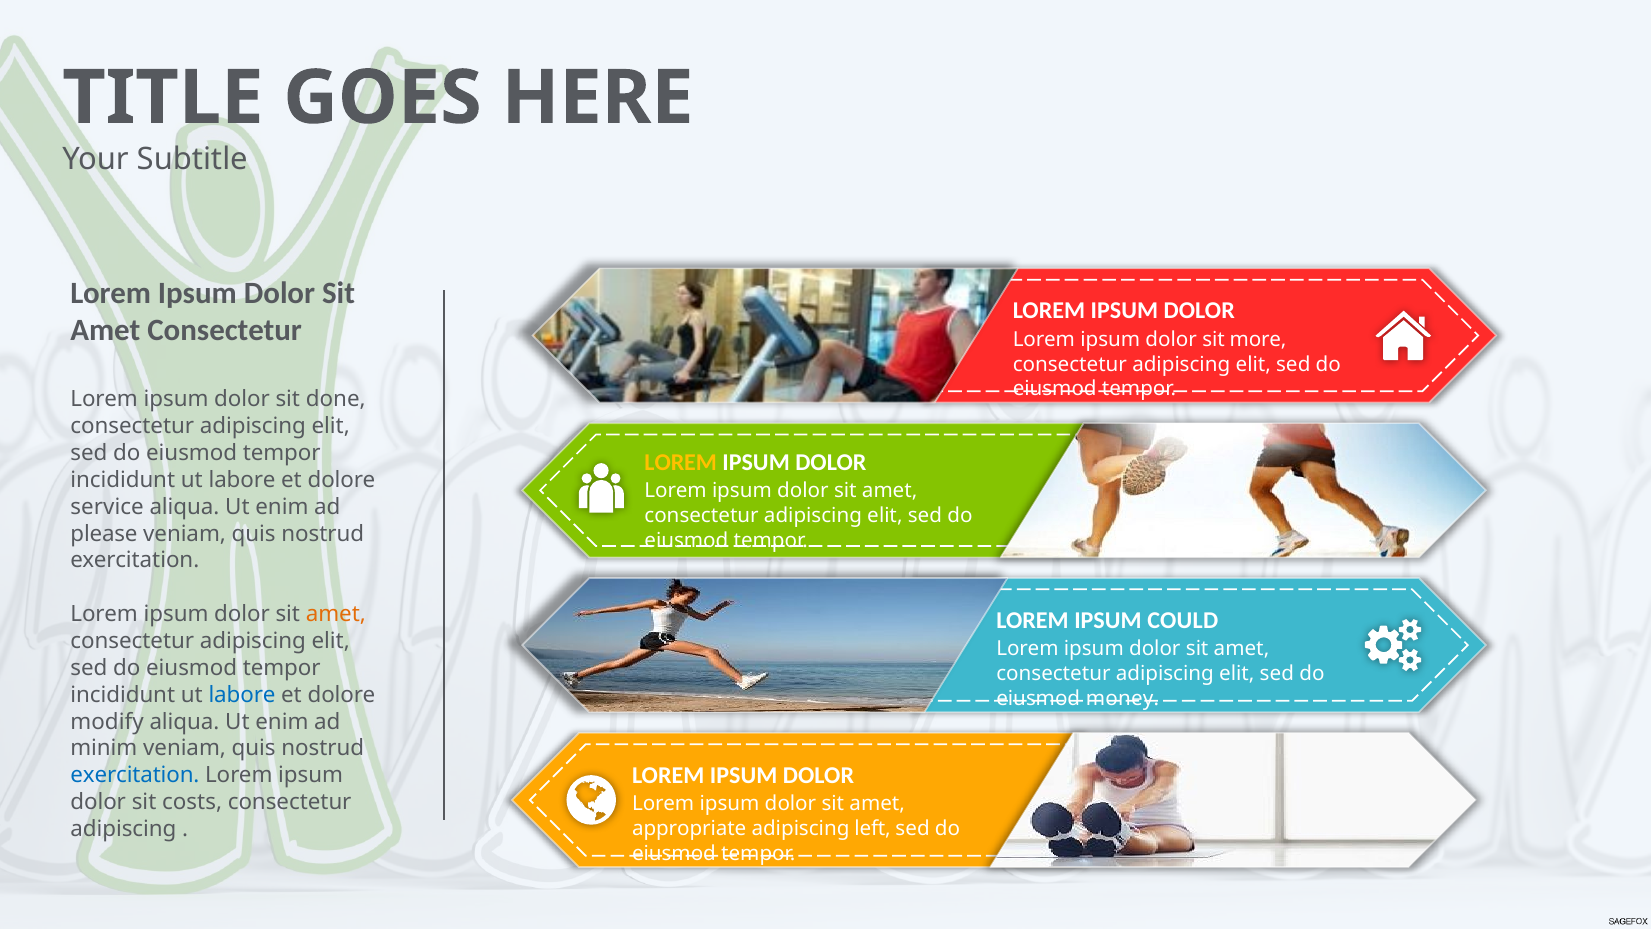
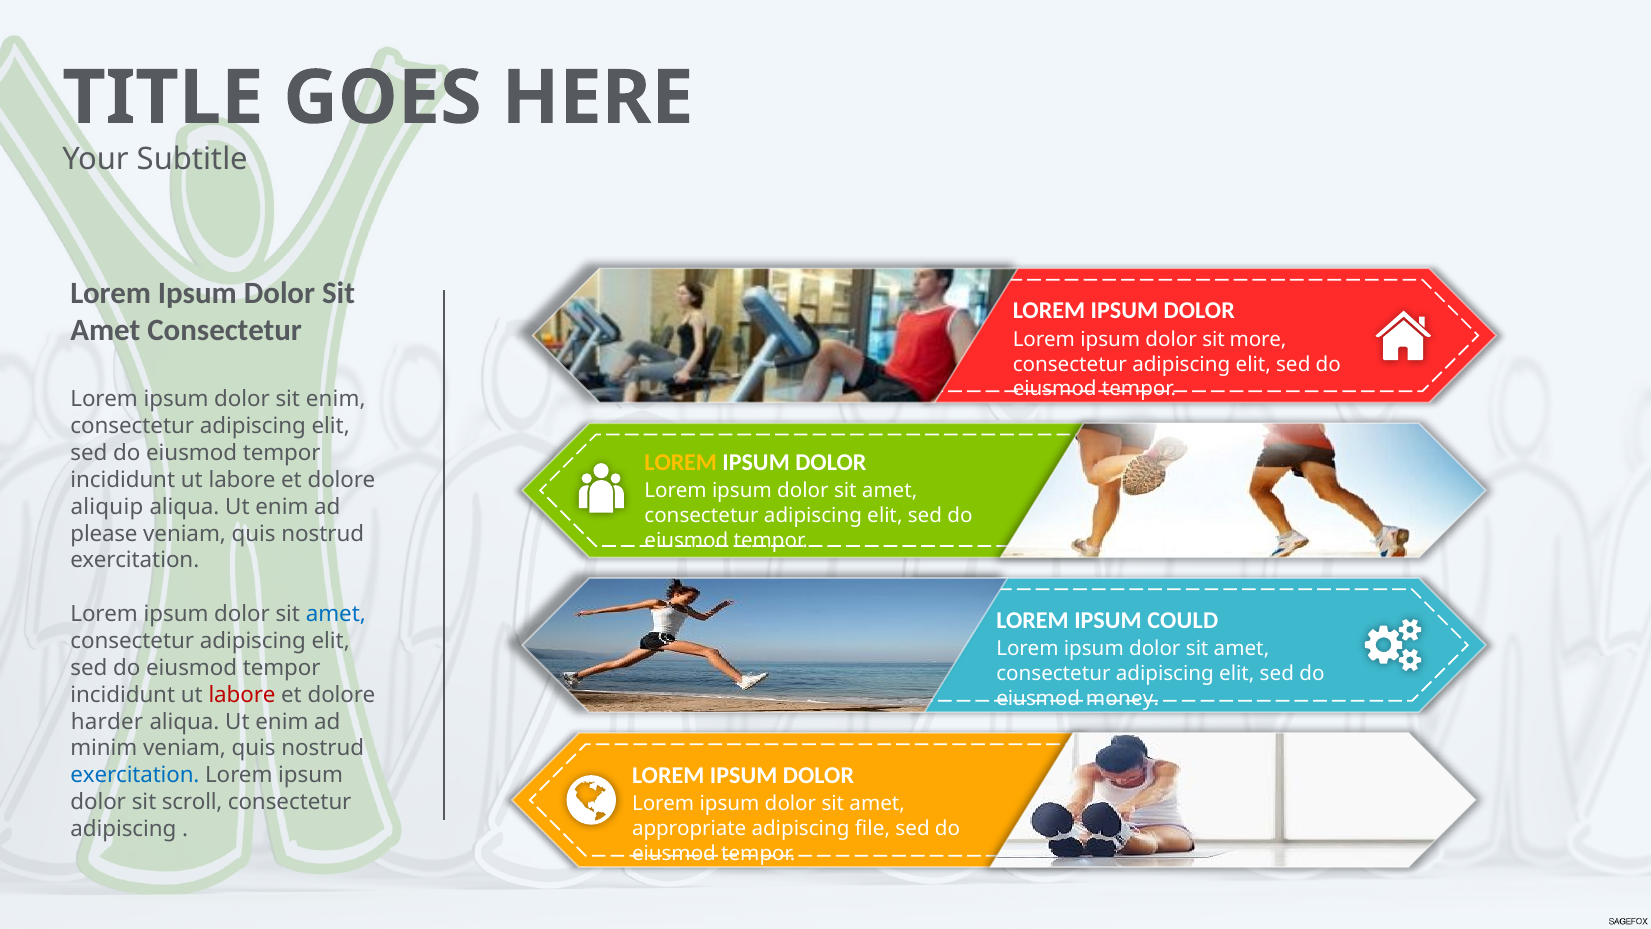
sit done: done -> enim
service: service -> aliquip
amet at (336, 614) colour: orange -> blue
labore at (242, 695) colour: blue -> red
modify: modify -> harder
costs: costs -> scroll
left: left -> file
